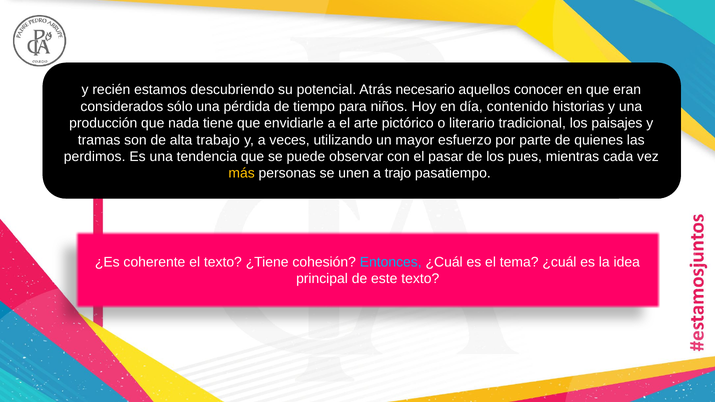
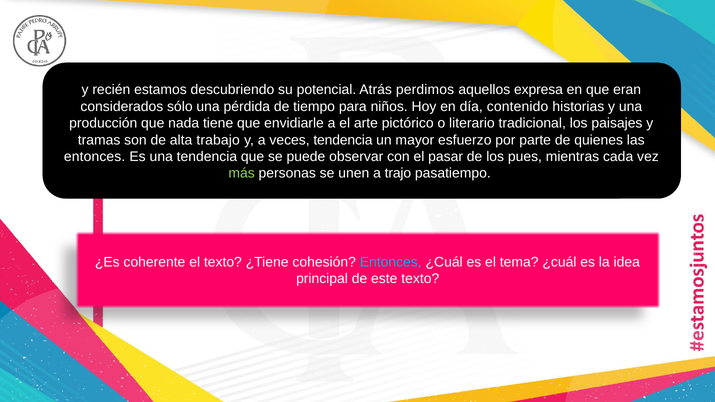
necesario: necesario -> perdimos
conocer: conocer -> expresa
veces utilizando: utilizando -> tendencia
perdimos at (95, 157): perdimos -> entonces
más colour: yellow -> light green
